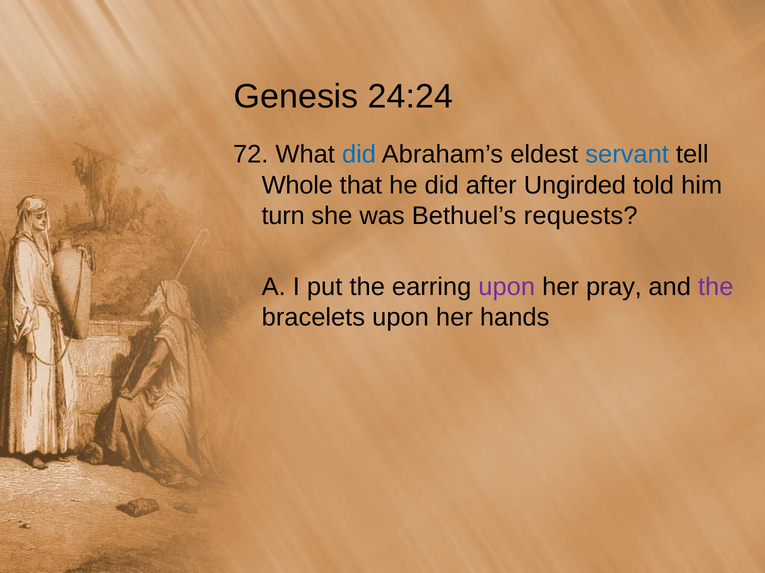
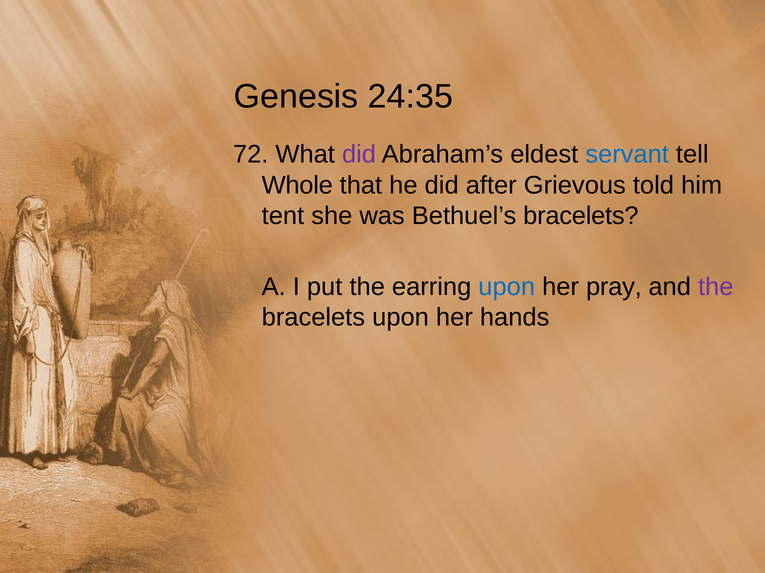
24:24: 24:24 -> 24:35
did at (359, 155) colour: blue -> purple
Ungirded: Ungirded -> Grievous
turn: turn -> tent
Bethuel’s requests: requests -> bracelets
upon at (507, 287) colour: purple -> blue
